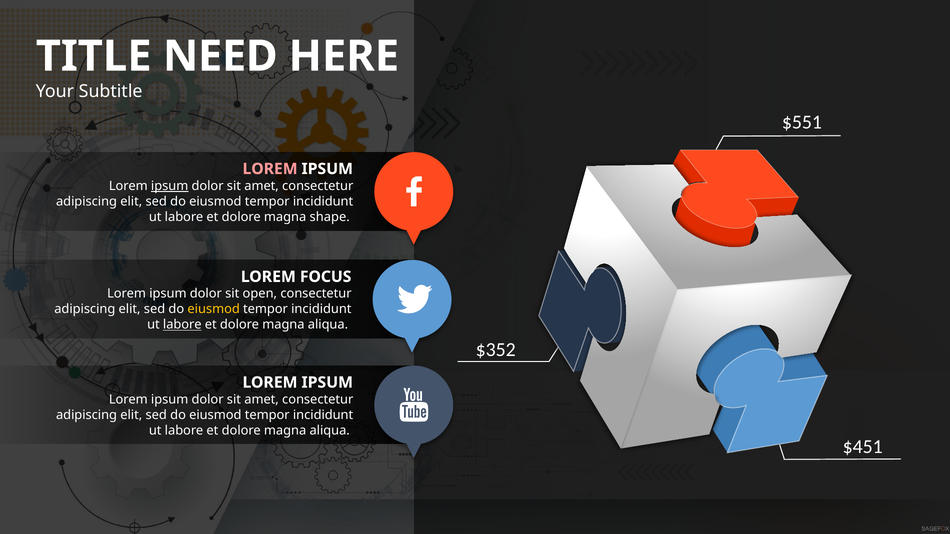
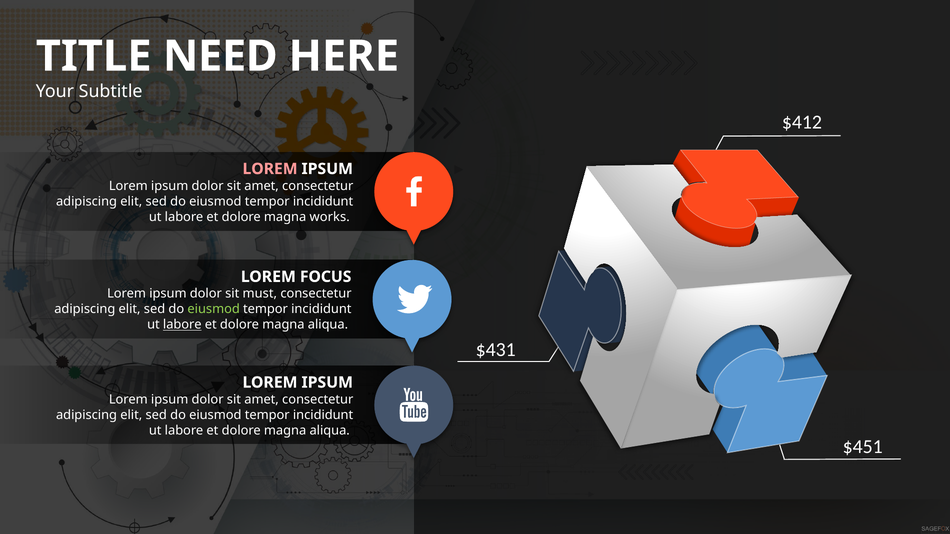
$551: $551 -> $412
ipsum at (170, 186) underline: present -> none
shape: shape -> works
open: open -> must
eiusmod at (214, 309) colour: yellow -> light green
$352: $352 -> $431
